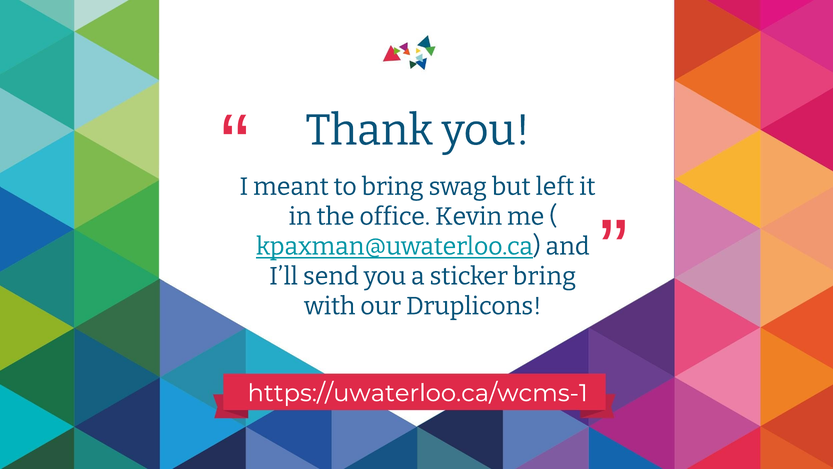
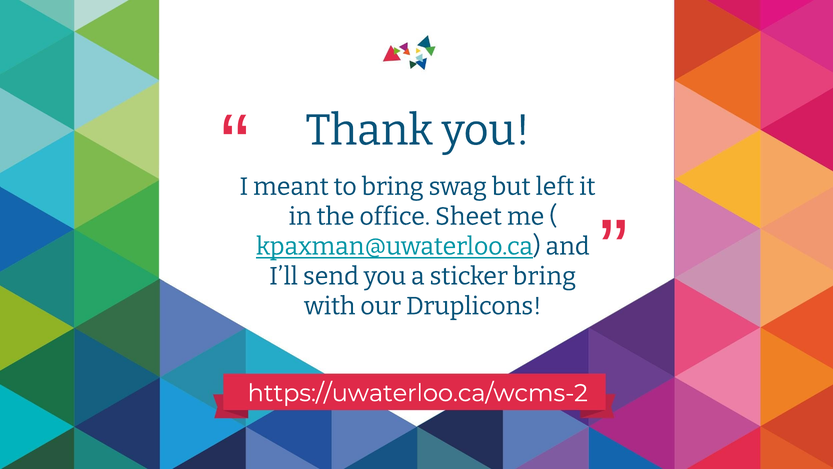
Kevin: Kevin -> Sheet
https://uwaterloo.ca/wcms-1: https://uwaterloo.ca/wcms-1 -> https://uwaterloo.ca/wcms-2
